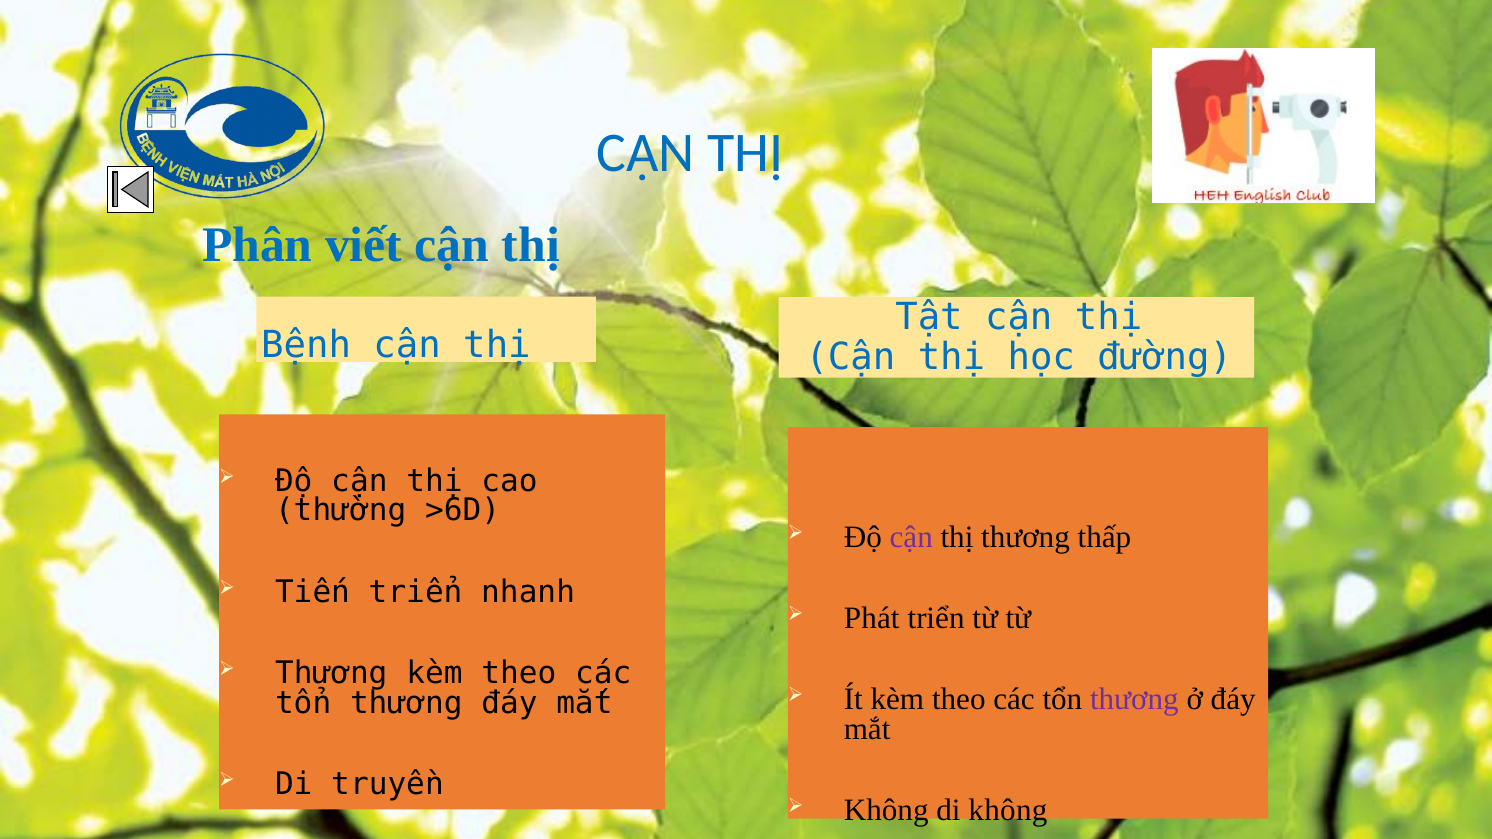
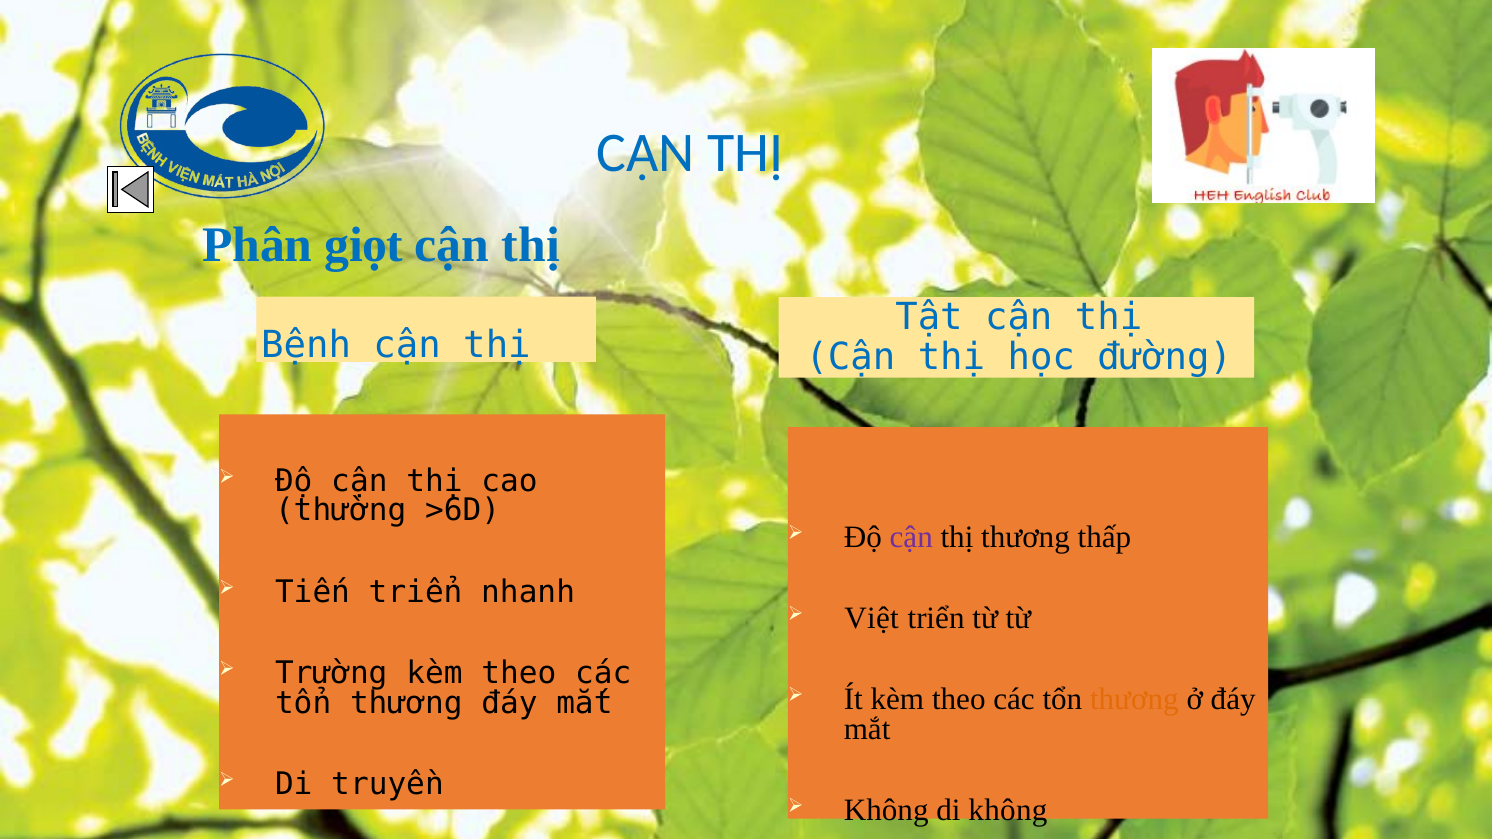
viết: viết -> giọt
Phát: Phát -> Việt
Thương at (331, 673): Thương -> Trường
thương at (1134, 699) colour: purple -> orange
